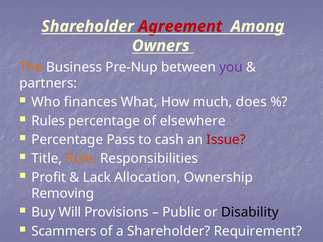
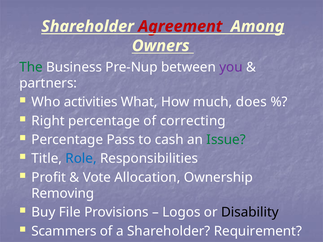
The colour: orange -> green
finances: finances -> activities
Rules: Rules -> Right
elsewhere: elsewhere -> correcting
Issue colour: red -> green
Role colour: orange -> blue
Lack: Lack -> Vote
Will: Will -> File
Public: Public -> Logos
